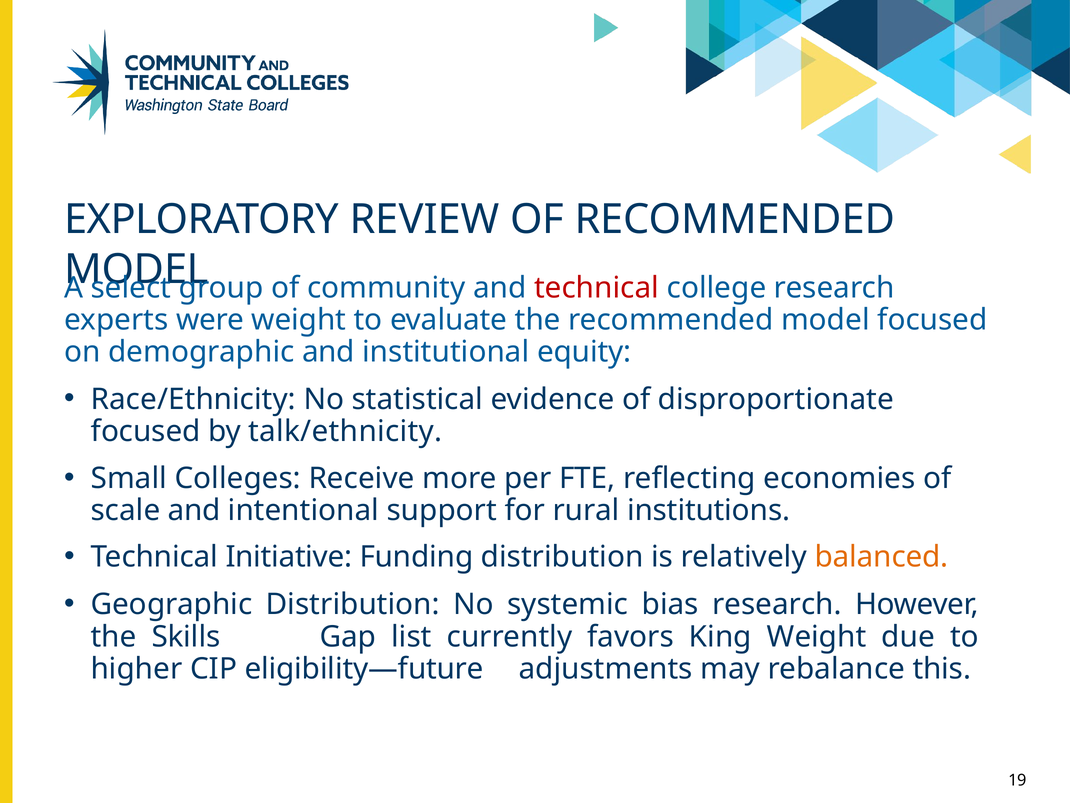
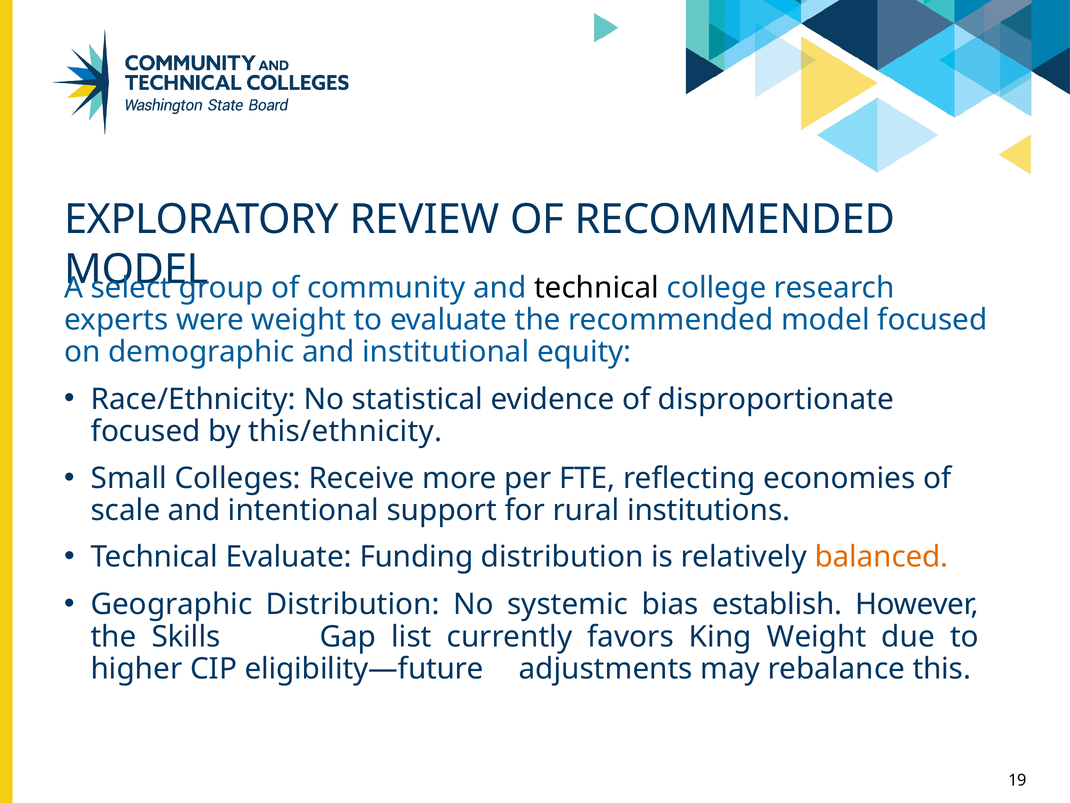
technical at (597, 288) colour: red -> black
talk/ethnicity: talk/ethnicity -> this/ethnicity
Technical Initiative: Initiative -> Evaluate
bias research: research -> establish
